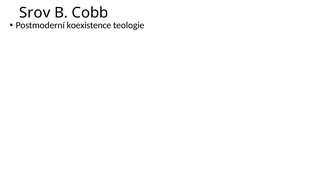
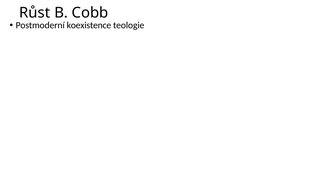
Srov: Srov -> Růst
